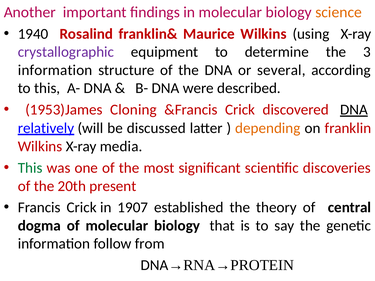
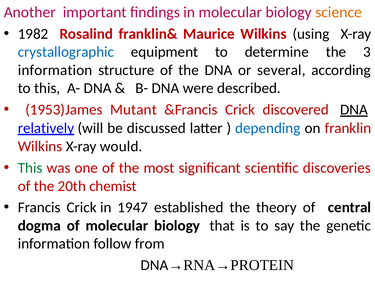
1940: 1940 -> 1982
crystallographic colour: purple -> blue
Cloning: Cloning -> Mutant
depending colour: orange -> blue
media: media -> would
present: present -> chemist
1907: 1907 -> 1947
